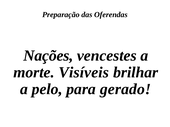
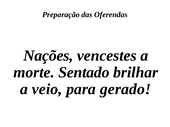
Visíveis: Visíveis -> Sentado
pelo: pelo -> veio
